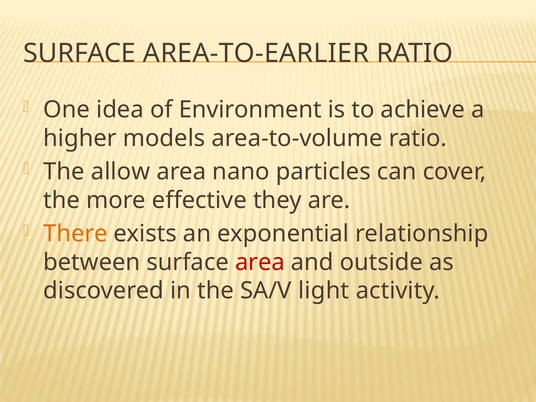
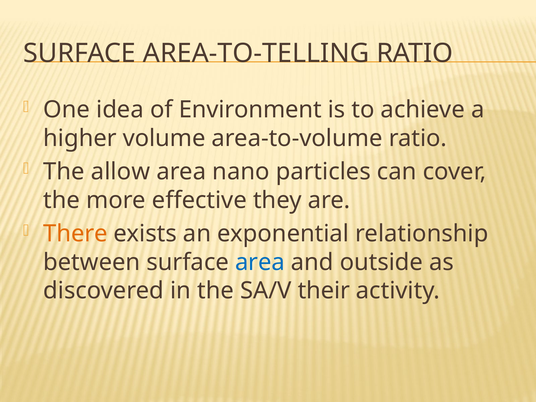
AREA-TO-EARLIER: AREA-TO-EARLIER -> AREA-TO-TELLING
models: models -> volume
area at (260, 262) colour: red -> blue
light: light -> their
